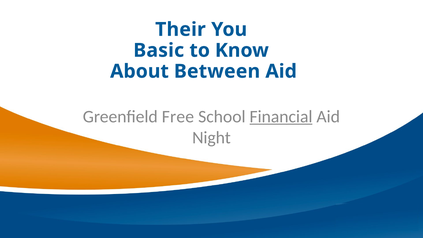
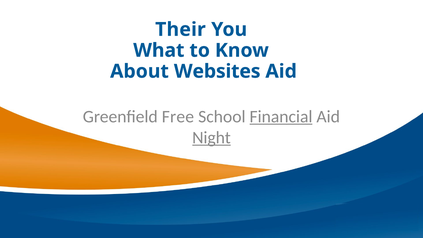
Basic: Basic -> What
Between: Between -> Websites
Night underline: none -> present
